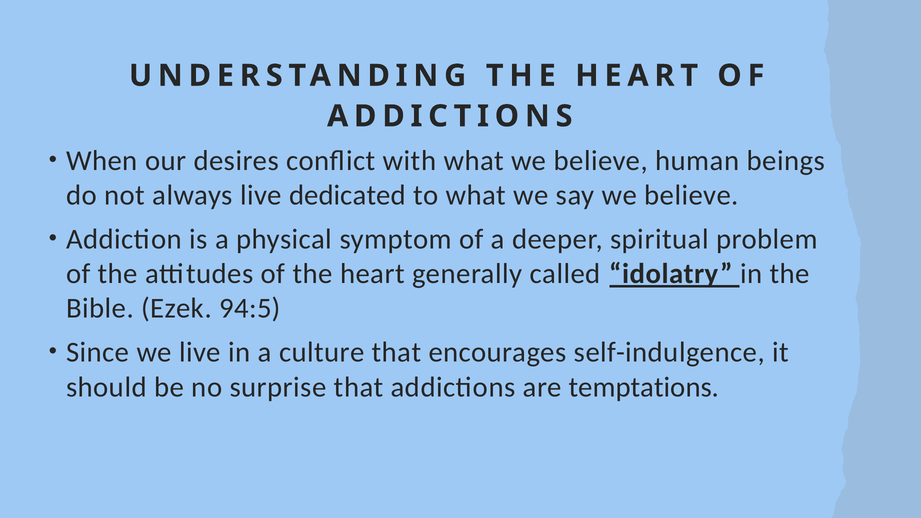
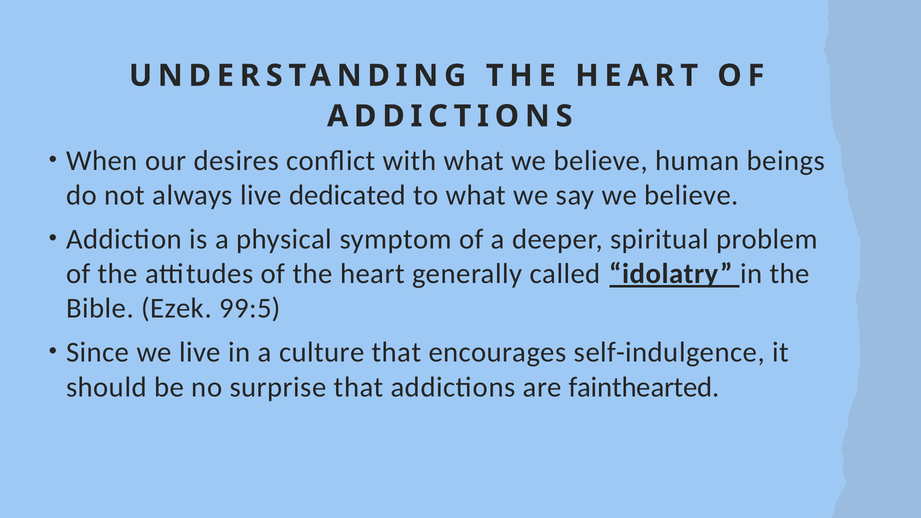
94:5: 94:5 -> 99:5
temptations: temptations -> fainthearted
